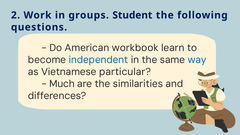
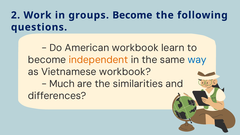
groups Student: Student -> Become
independent colour: blue -> orange
Vietnamese particular: particular -> workbook
